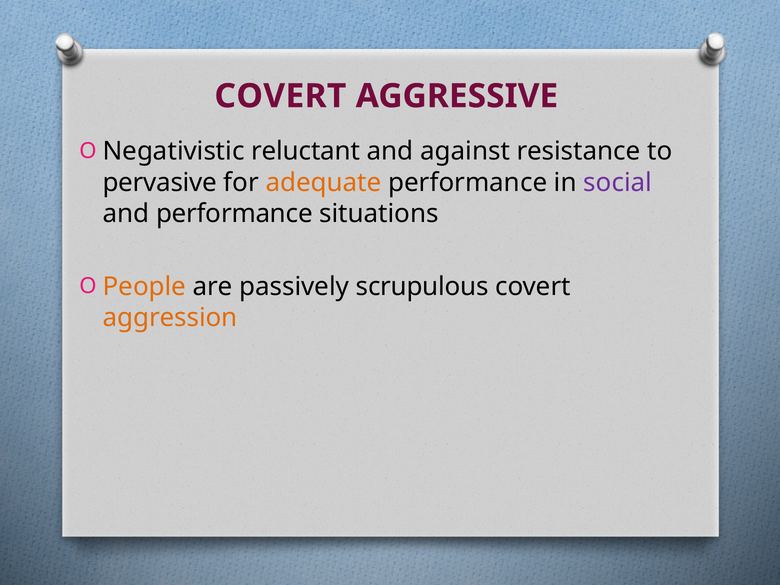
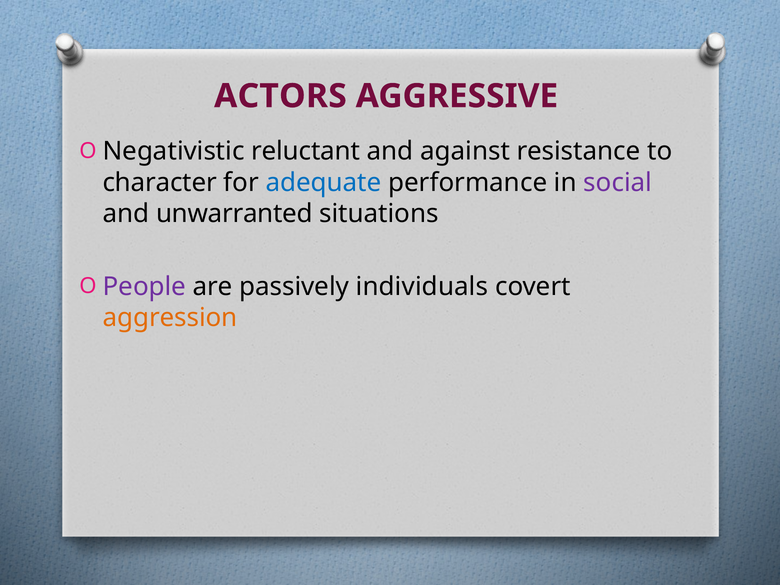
COVERT at (280, 96): COVERT -> ACTORS
pervasive: pervasive -> character
adequate colour: orange -> blue
and performance: performance -> unwarranted
People colour: orange -> purple
scrupulous: scrupulous -> individuals
